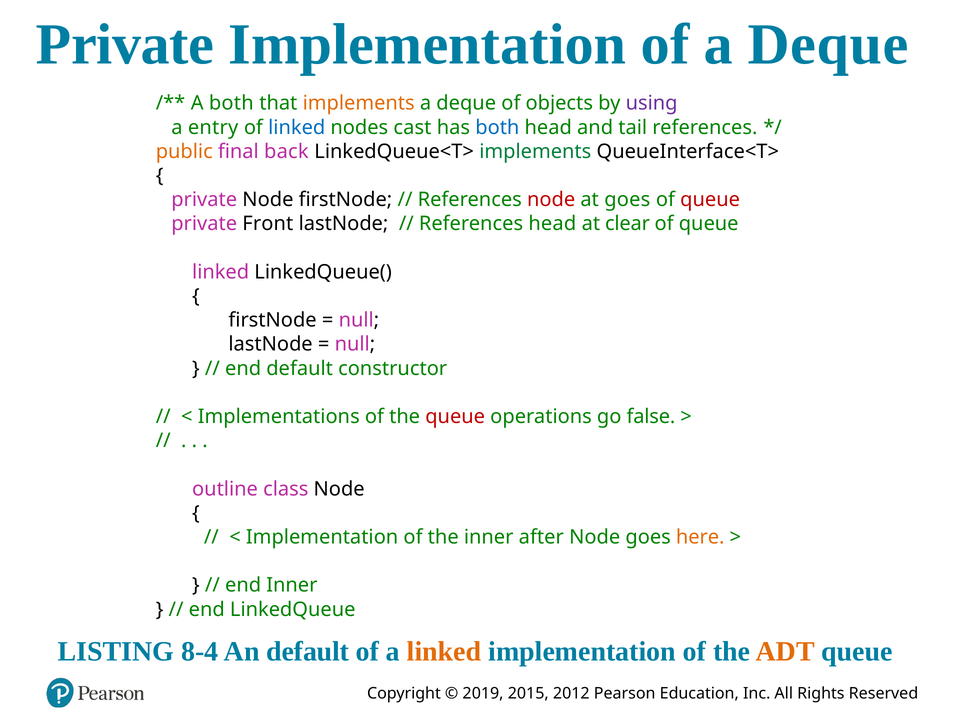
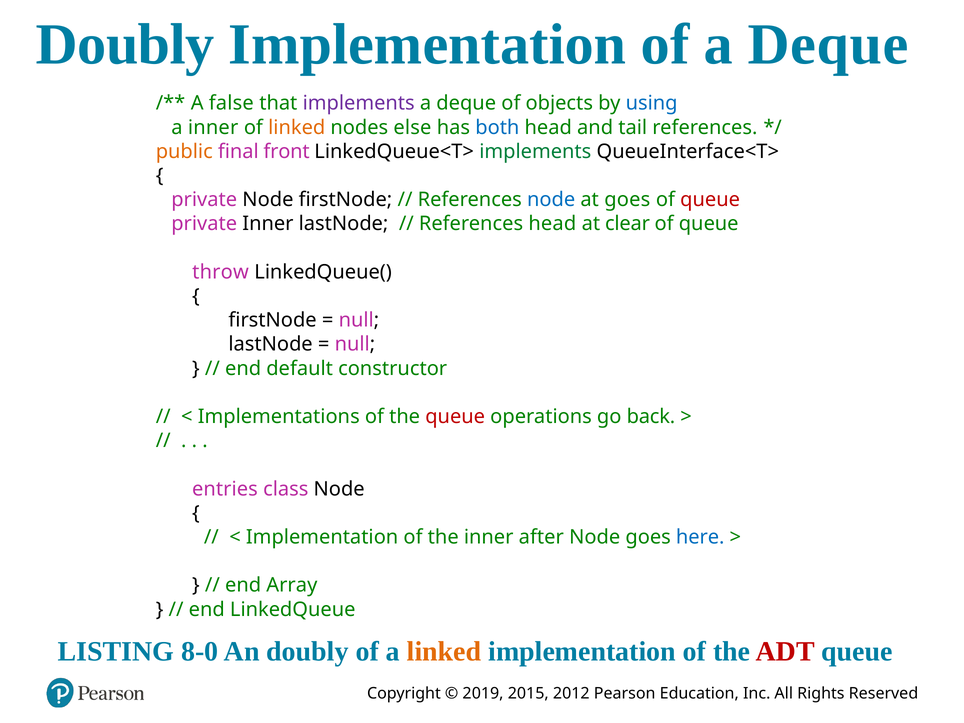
Private at (125, 45): Private -> Doubly
A both: both -> false
implements at (359, 103) colour: orange -> purple
using colour: purple -> blue
a entry: entry -> inner
linked at (297, 127) colour: blue -> orange
cast: cast -> else
back: back -> front
node at (551, 200) colour: red -> blue
private Front: Front -> Inner
linked at (221, 272): linked -> throw
false: false -> back
outline: outline -> entries
here colour: orange -> blue
end Inner: Inner -> Array
8-4: 8-4 -> 8-0
An default: default -> doubly
ADT colour: orange -> red
